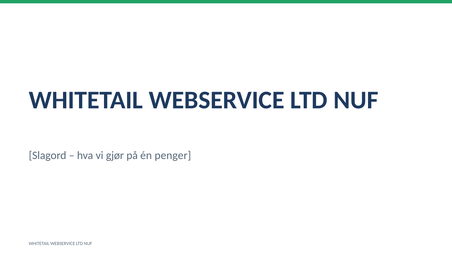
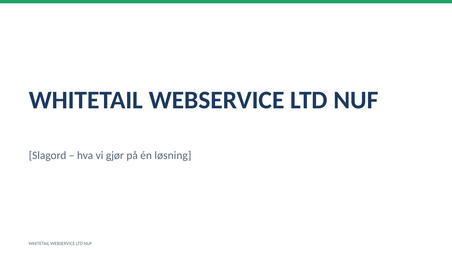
penger: penger -> løsning
